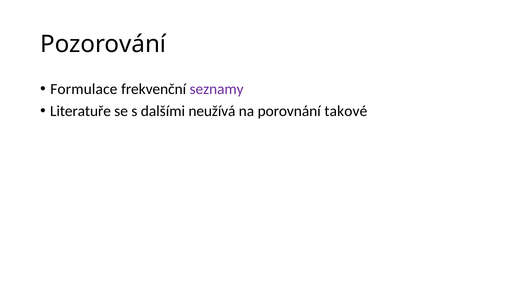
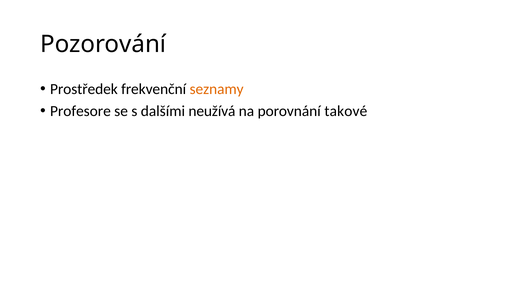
Formulace: Formulace -> Prostředek
seznamy colour: purple -> orange
Literatuře: Literatuře -> Profesore
